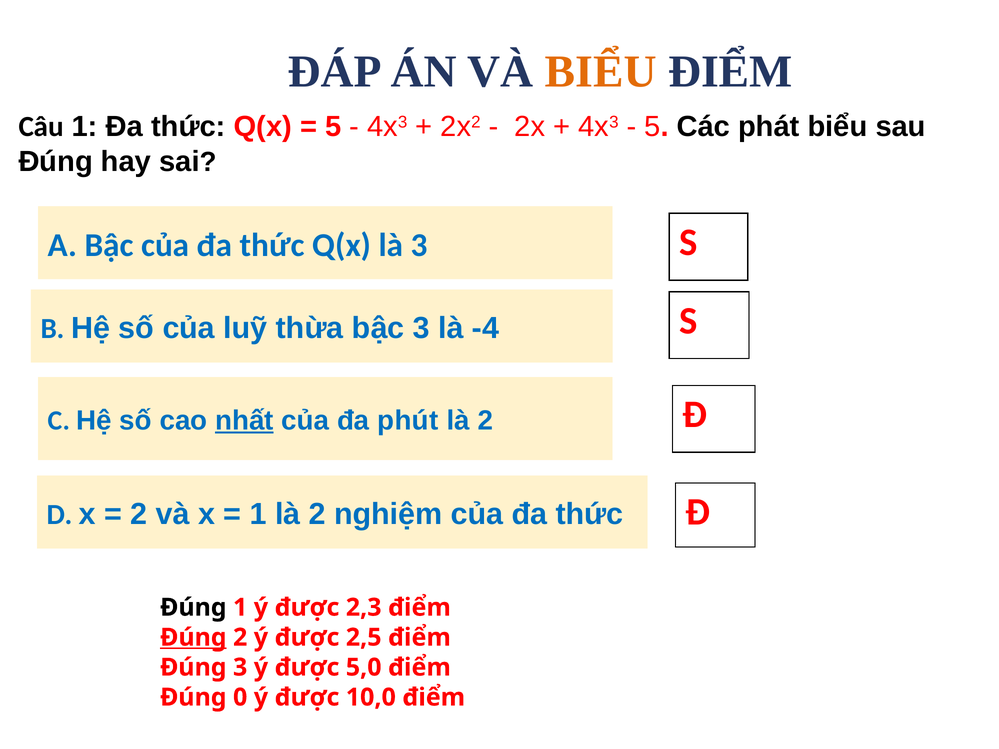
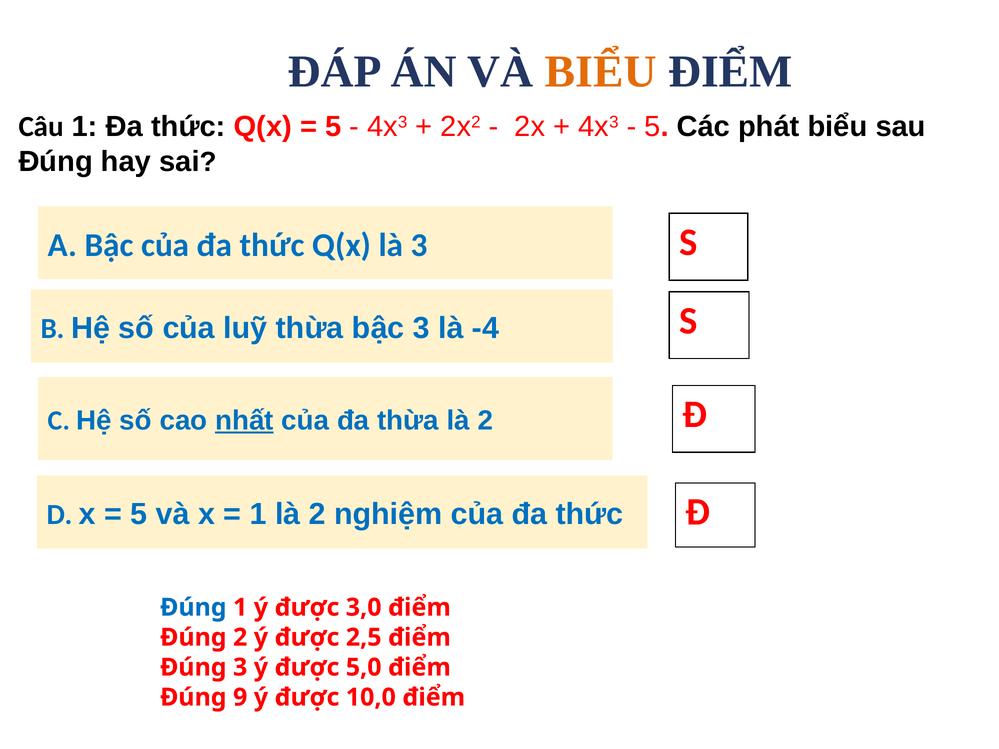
đa phút: phút -> thừa
2 at (139, 514): 2 -> 5
Đúng at (193, 608) colour: black -> blue
2,3: 2,3 -> 3,0
Đúng at (193, 638) underline: present -> none
0: 0 -> 9
